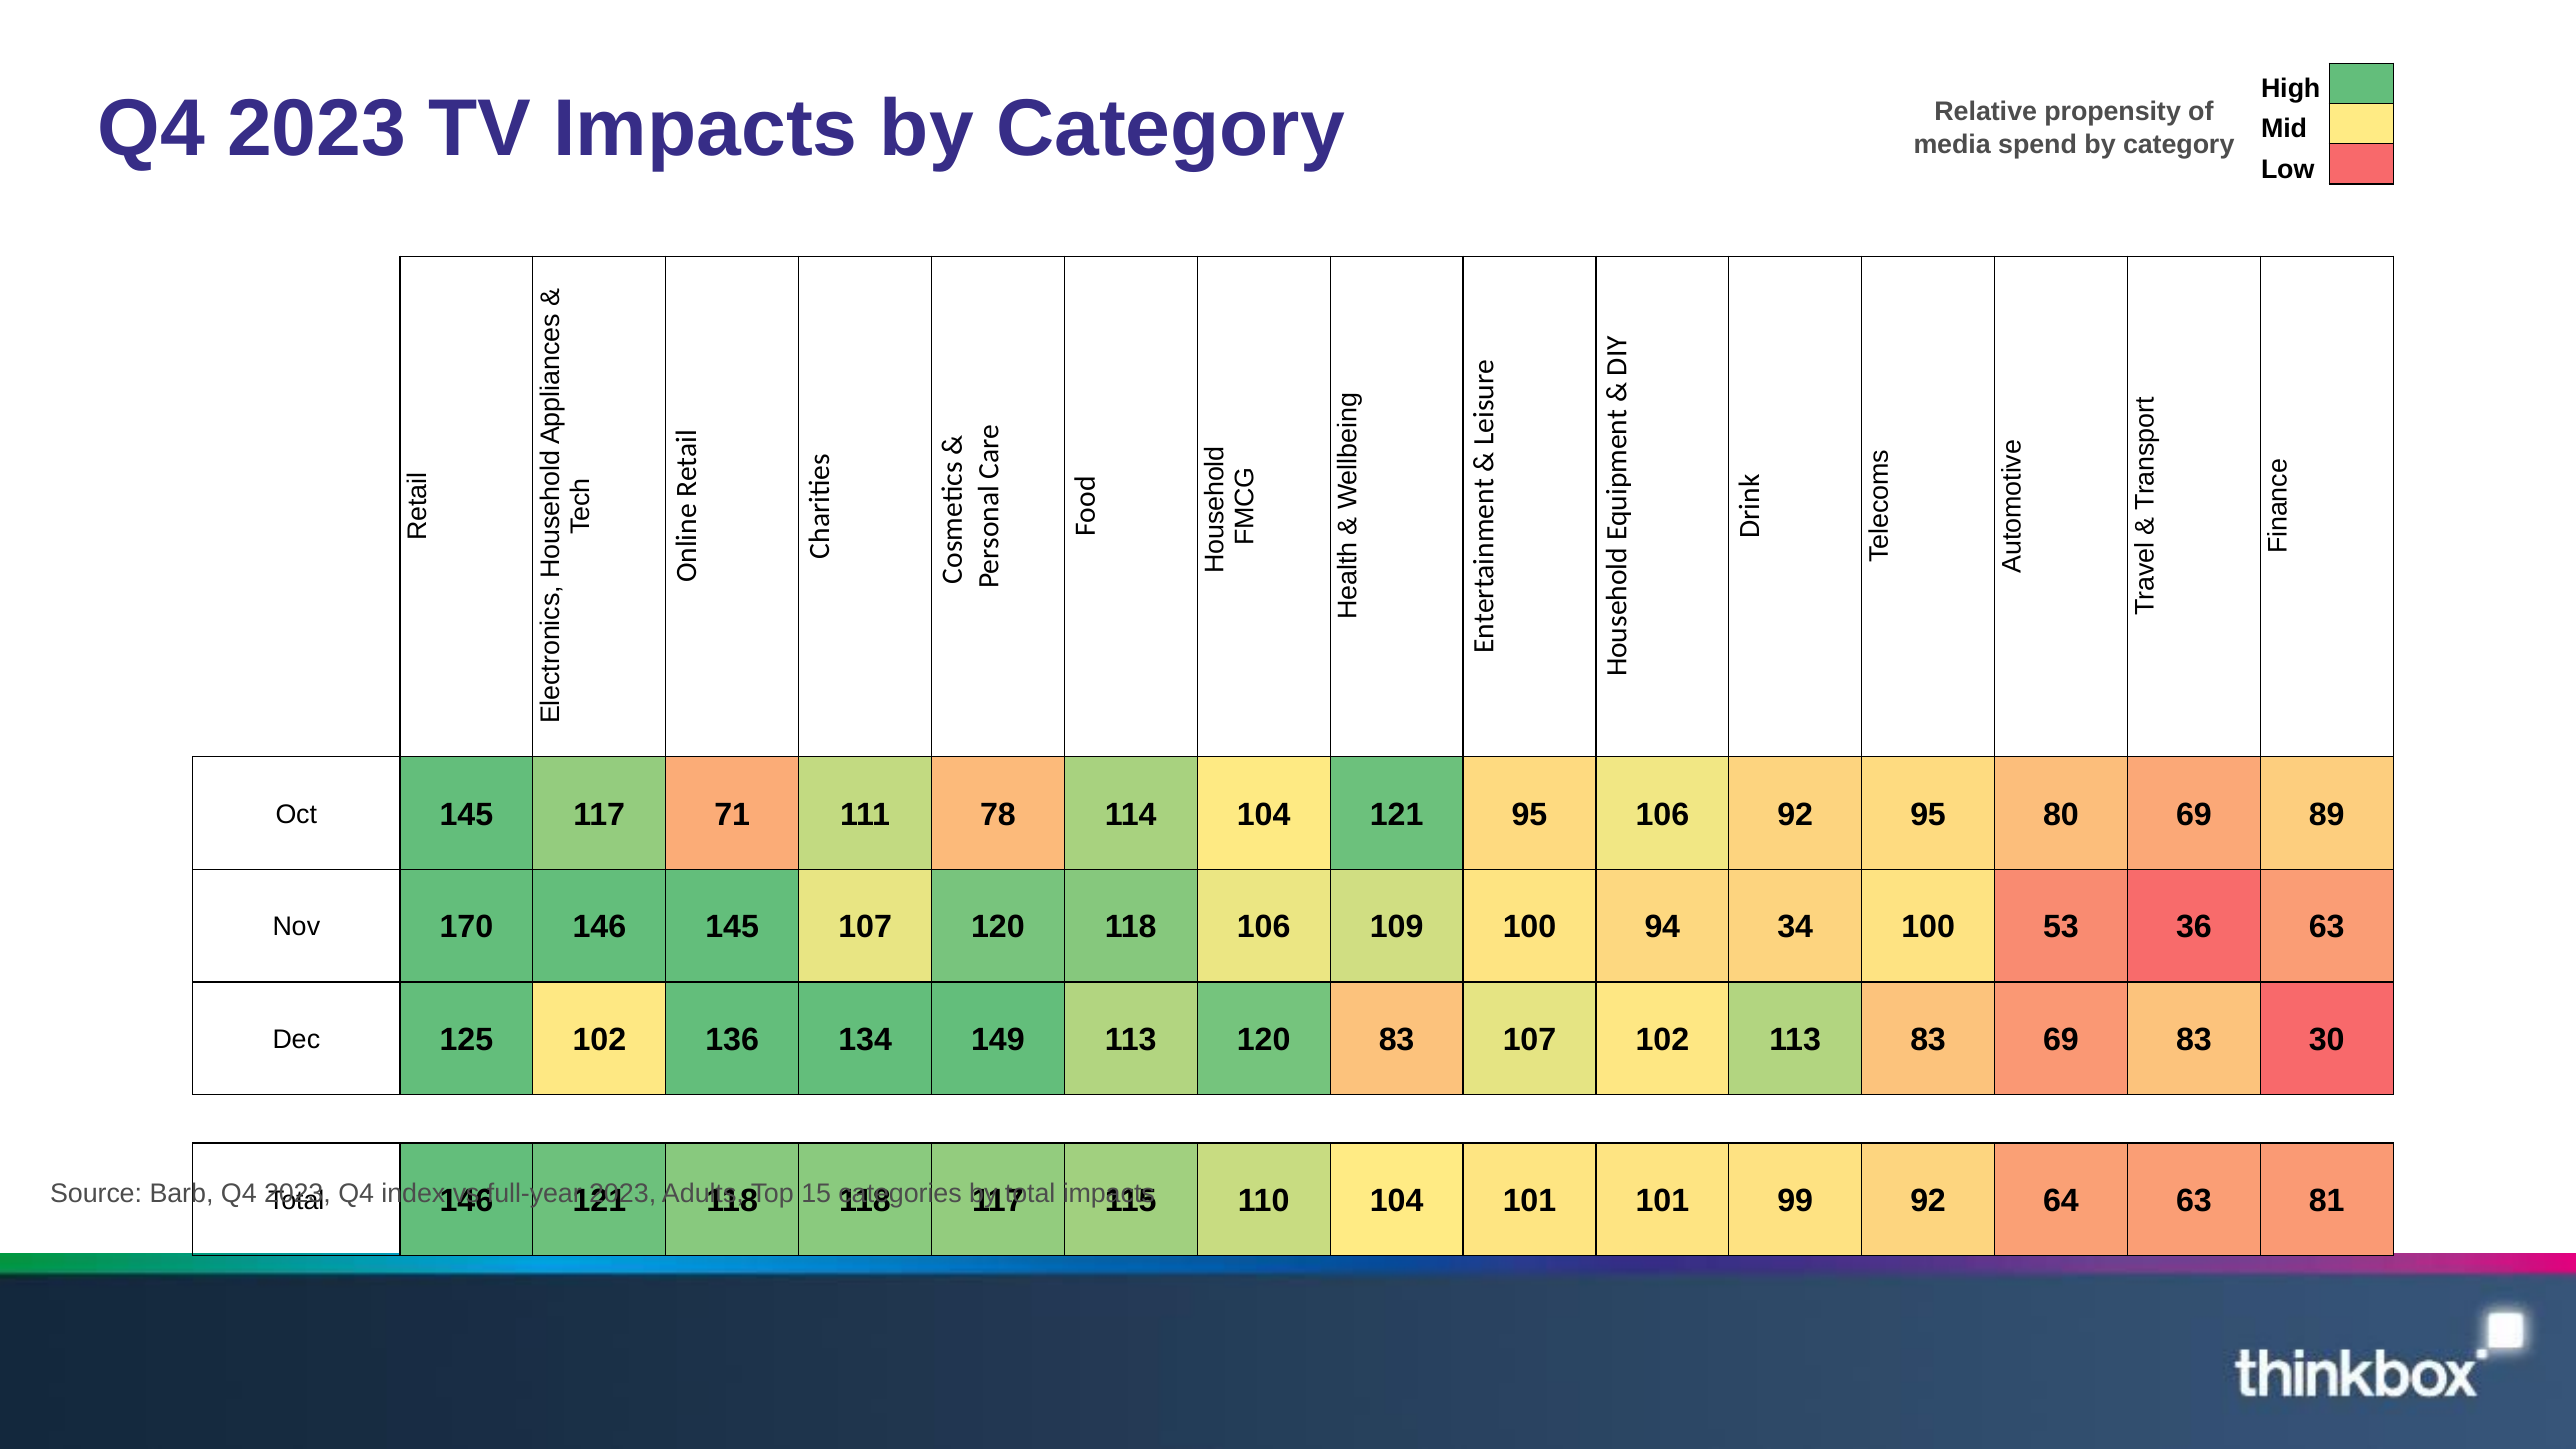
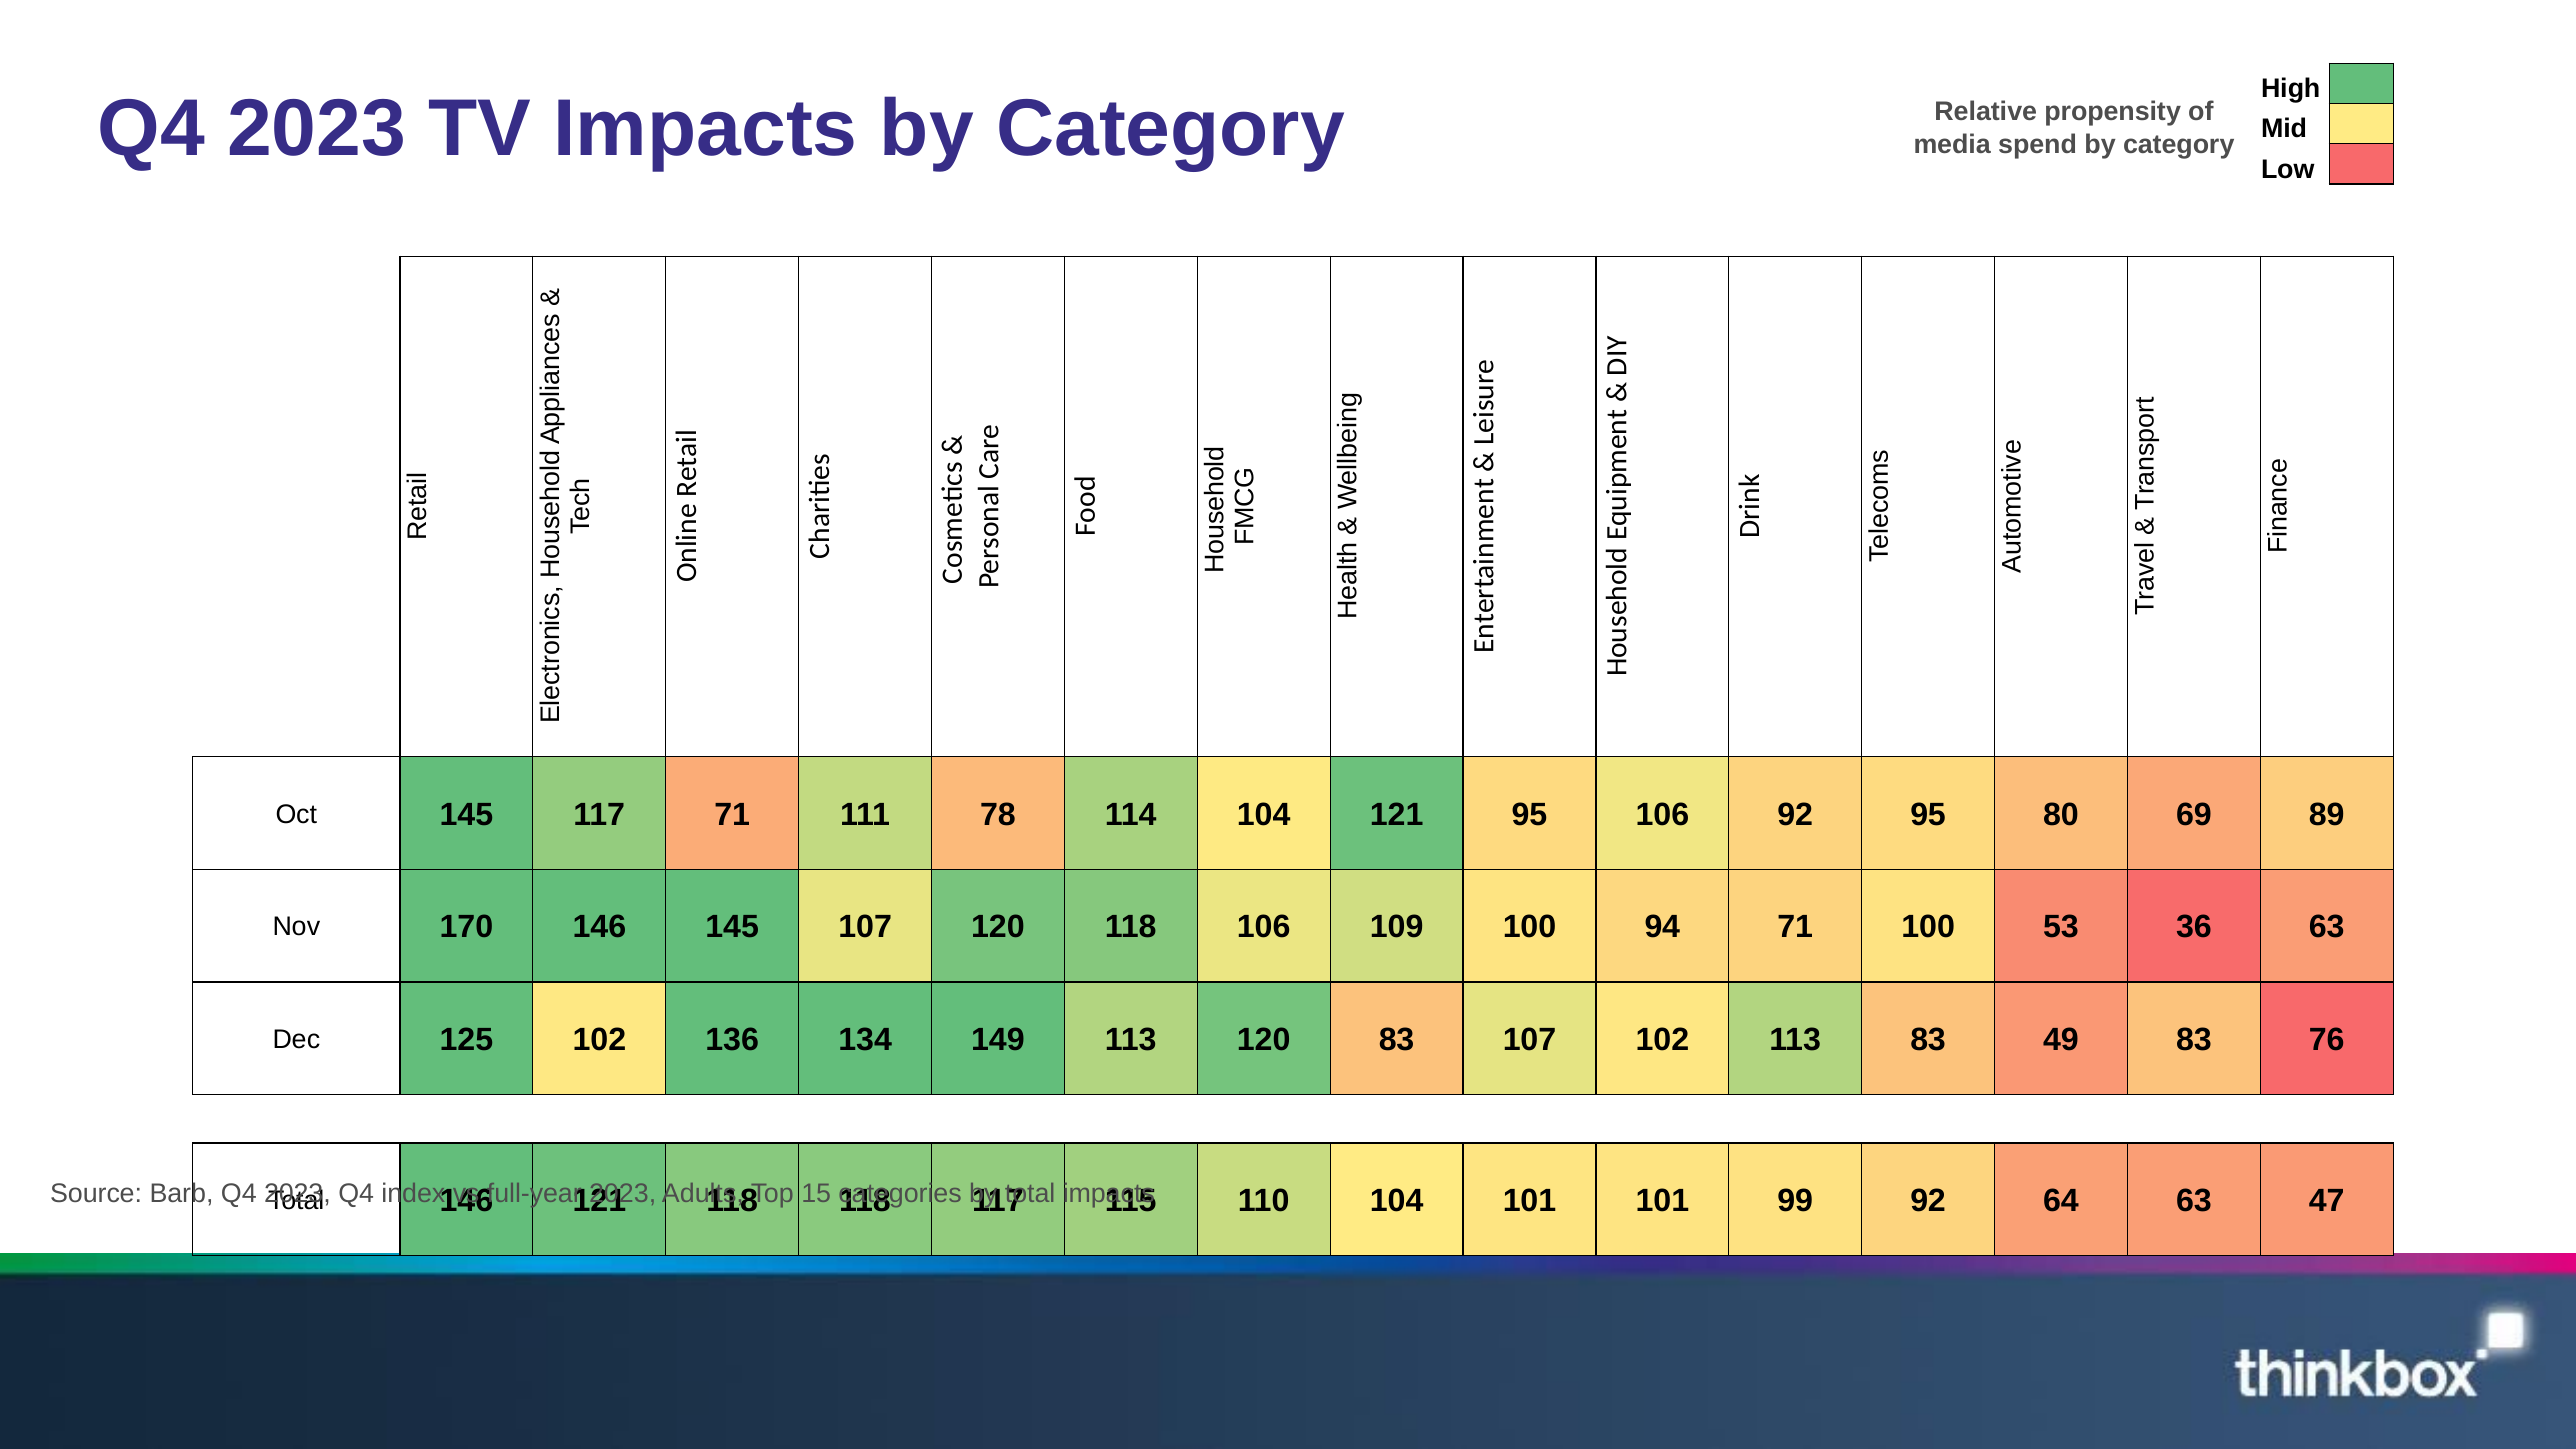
94 34: 34 -> 71
83 69: 69 -> 49
30: 30 -> 76
81: 81 -> 47
